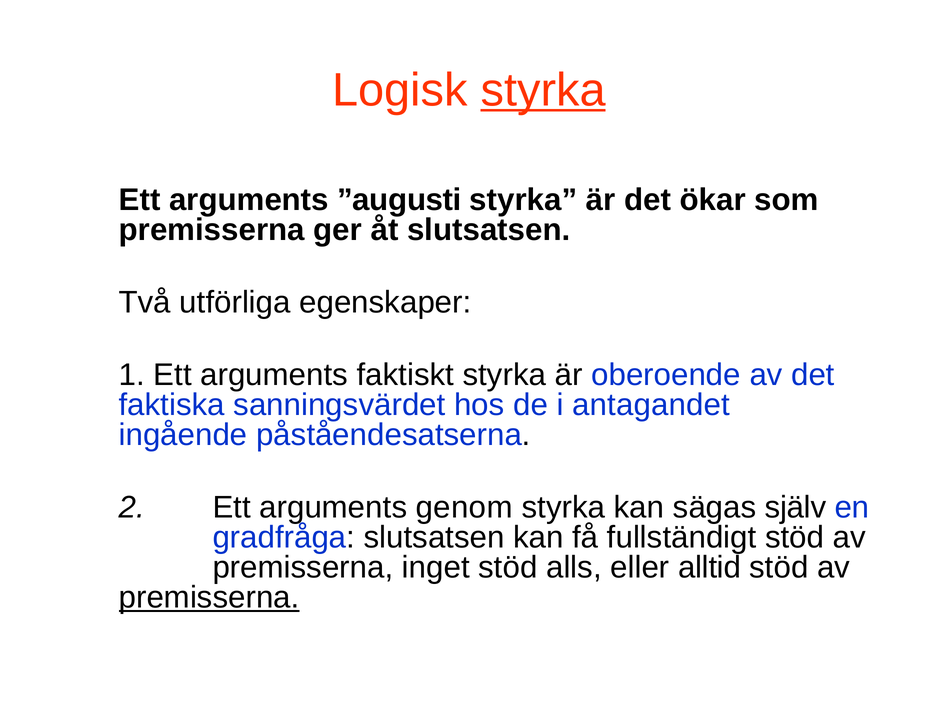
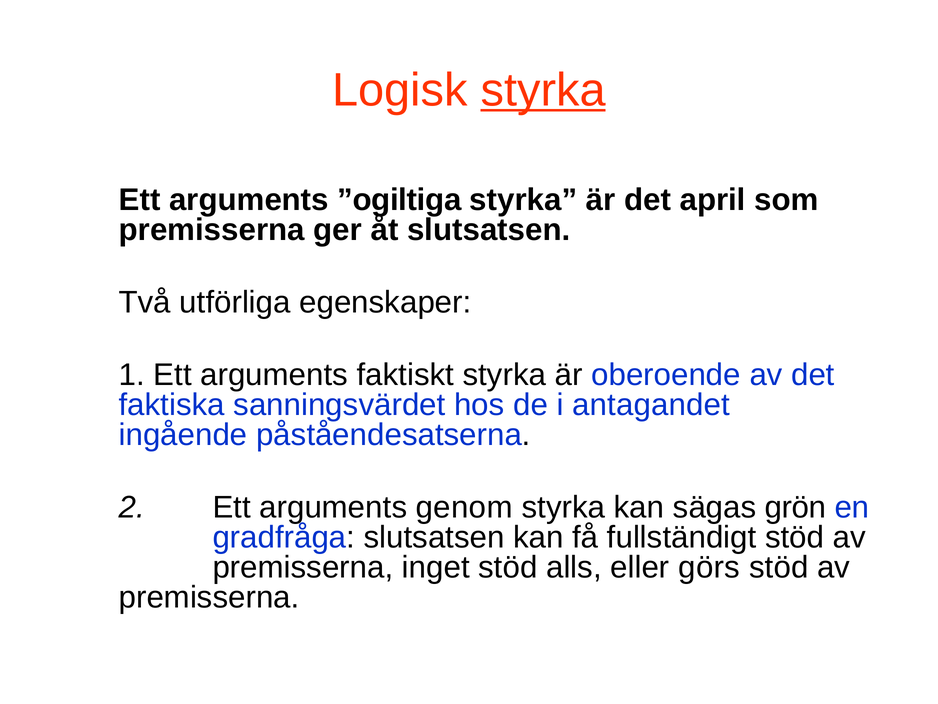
”augusti: ”augusti -> ”ogiltiga
ökar: ökar -> april
själv: själv -> grön
alltid: alltid -> görs
premisserna at (209, 597) underline: present -> none
